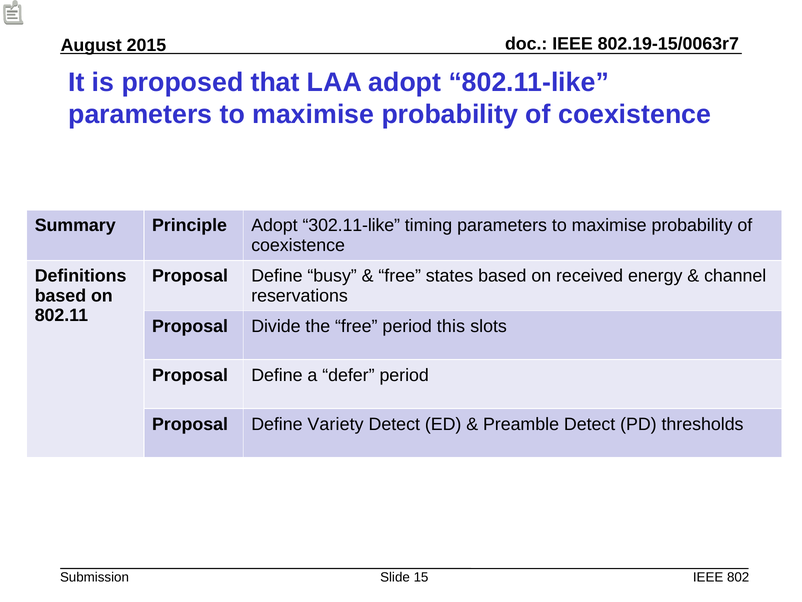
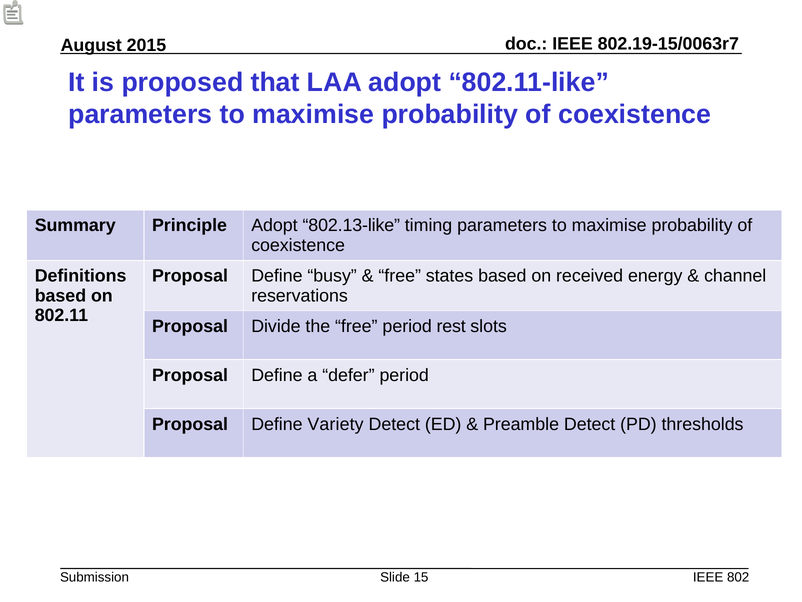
302.11-like: 302.11-like -> 802.13-like
this: this -> rest
